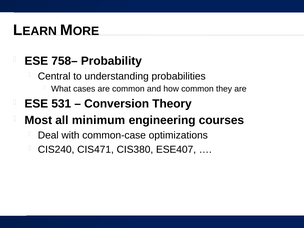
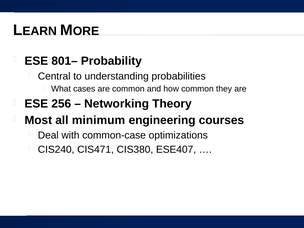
758–: 758– -> 801–
531: 531 -> 256
Conversion: Conversion -> Networking
